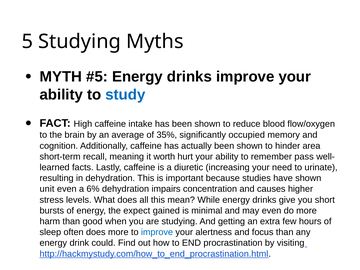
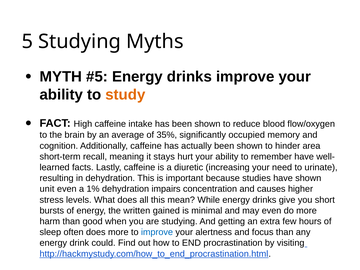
study colour: blue -> orange
worth: worth -> stays
remember pass: pass -> have
6%: 6% -> 1%
expect: expect -> written
